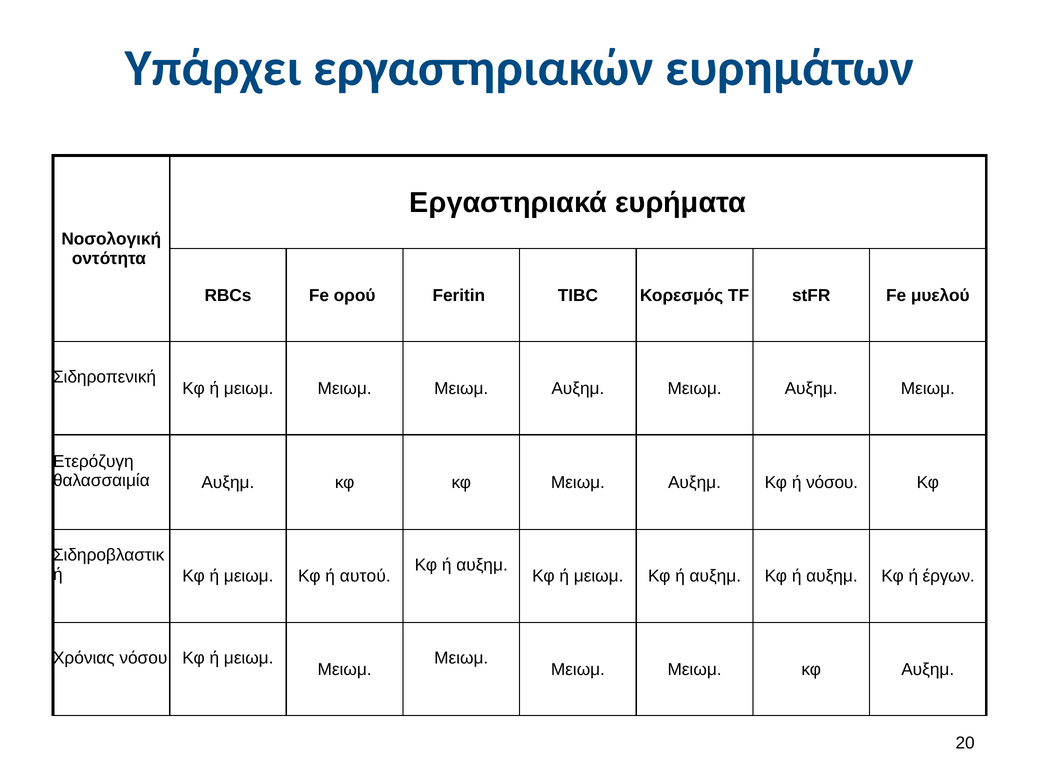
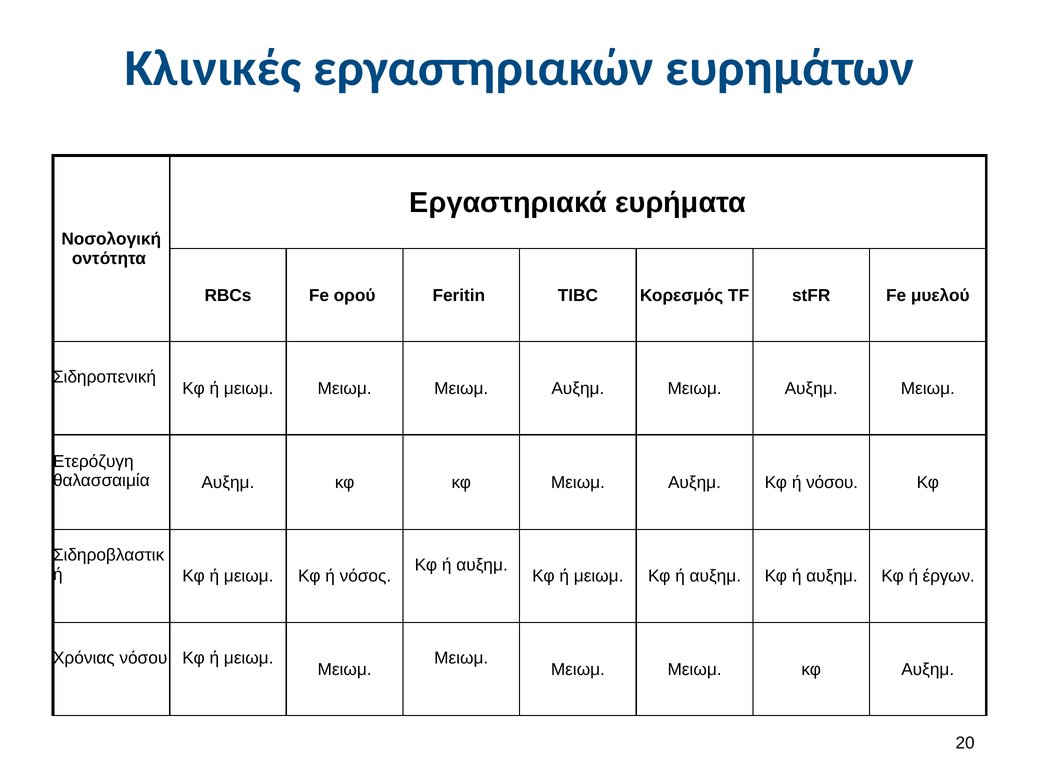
Υπάρχει: Υπάρχει -> Κλινικές
αυτού: αυτού -> νόσος
